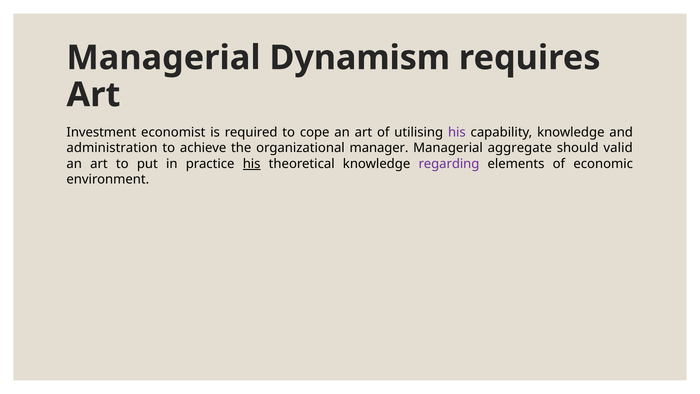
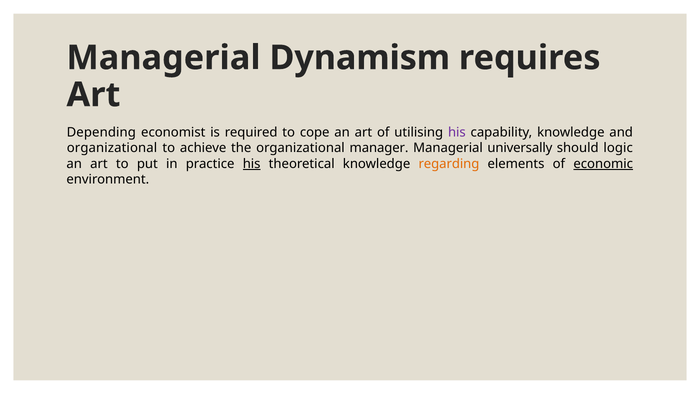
Investment: Investment -> Depending
administration at (112, 148): administration -> organizational
aggregate: aggregate -> universally
valid: valid -> logic
regarding colour: purple -> orange
economic underline: none -> present
